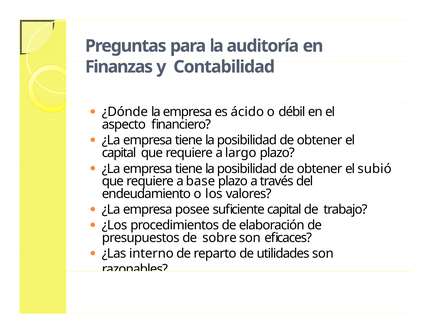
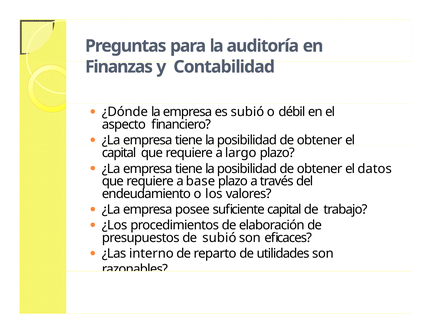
es ácido: ácido -> subió
subió: subió -> datos
de sobre: sobre -> subió
